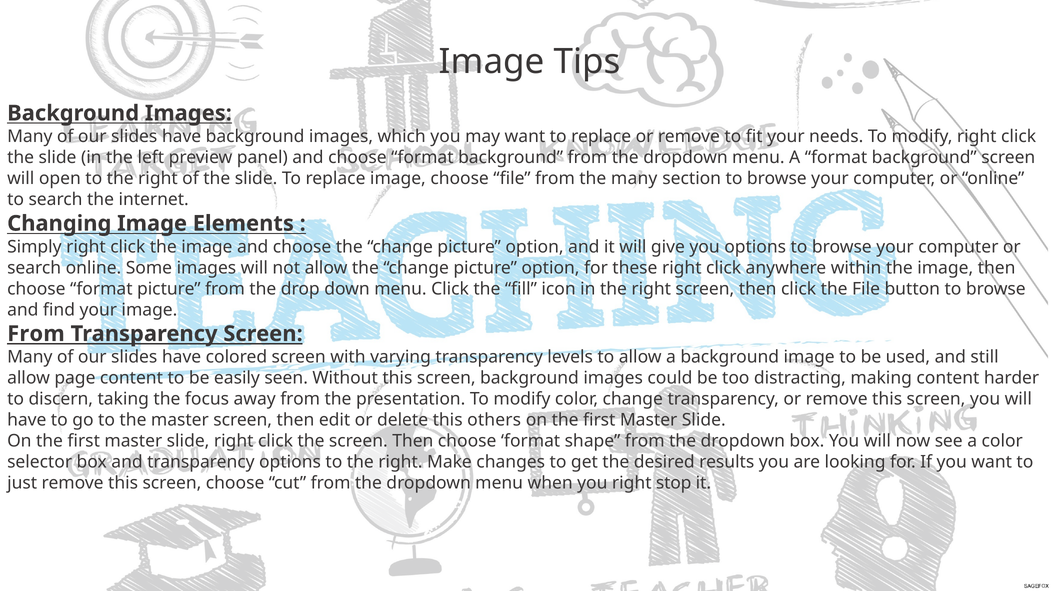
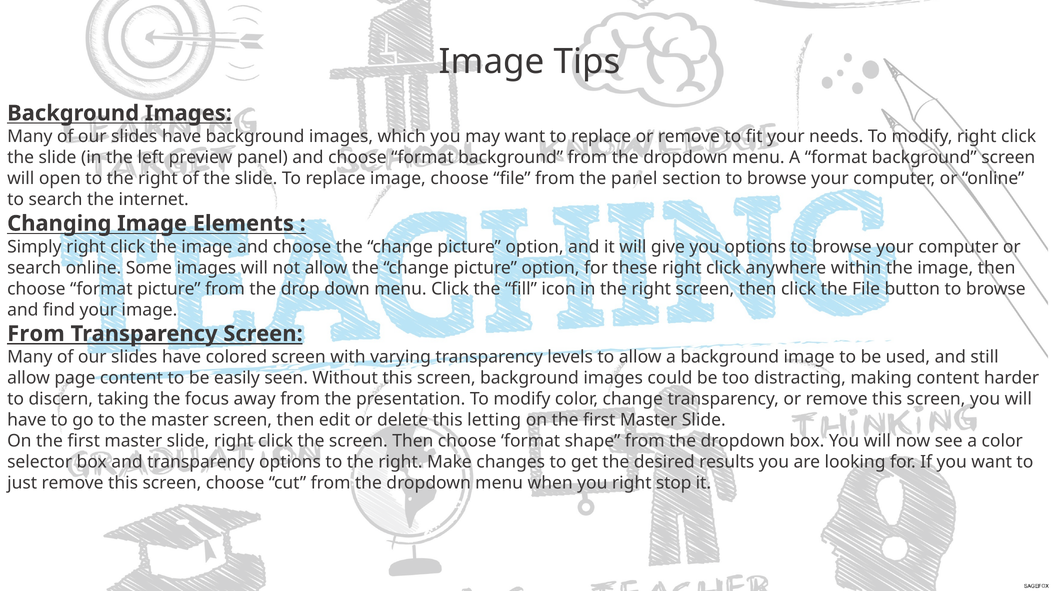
the many: many -> panel
others: others -> letting
